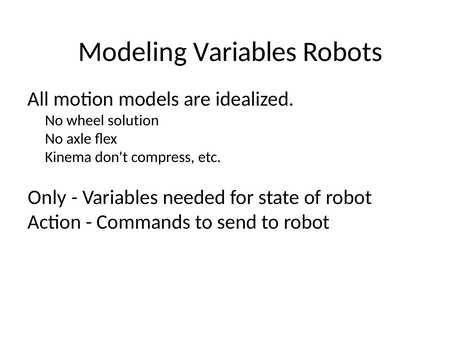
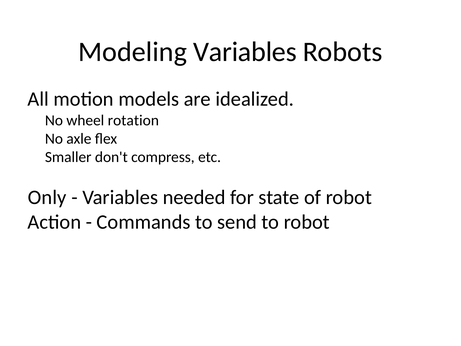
solution: solution -> rotation
Kinema: Kinema -> Smaller
